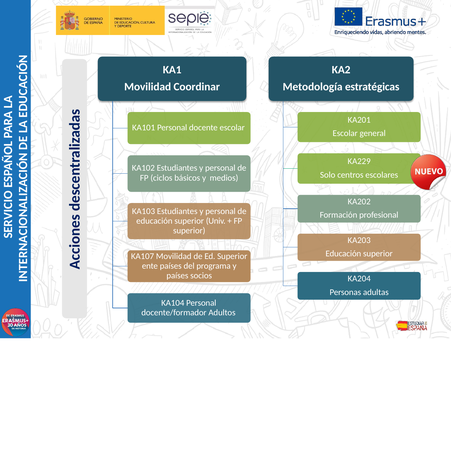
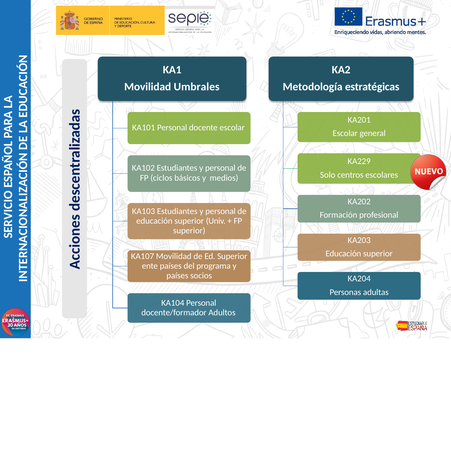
Coordinar: Coordinar -> Umbrales
